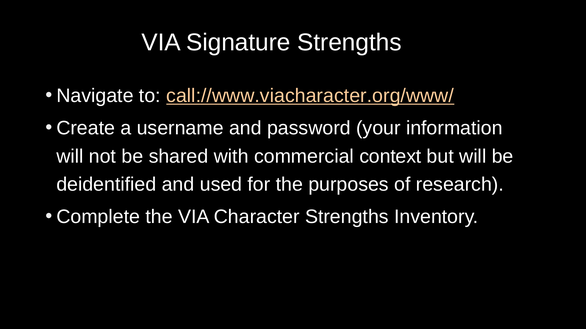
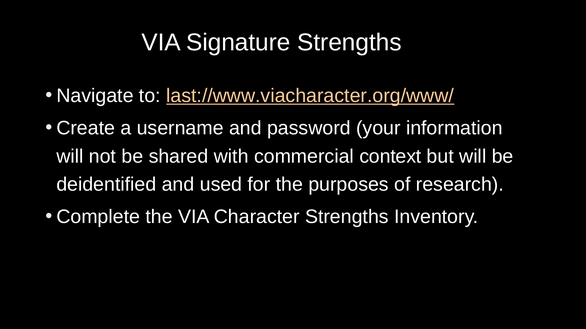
call://www.viacharacter.org/www/: call://www.viacharacter.org/www/ -> last://www.viacharacter.org/www/
